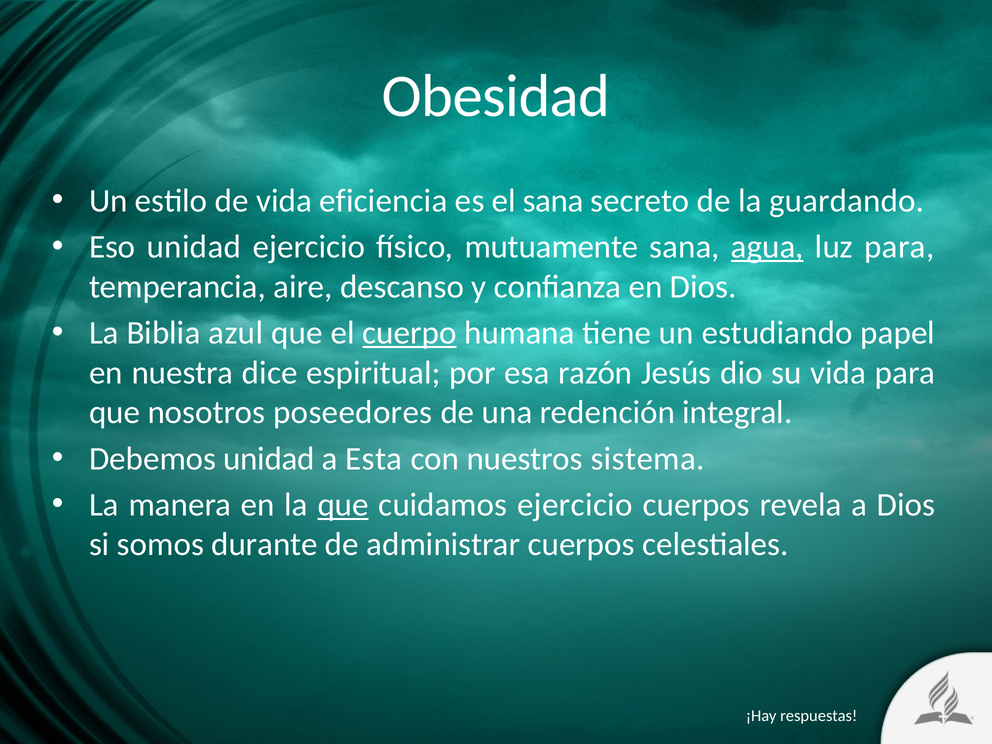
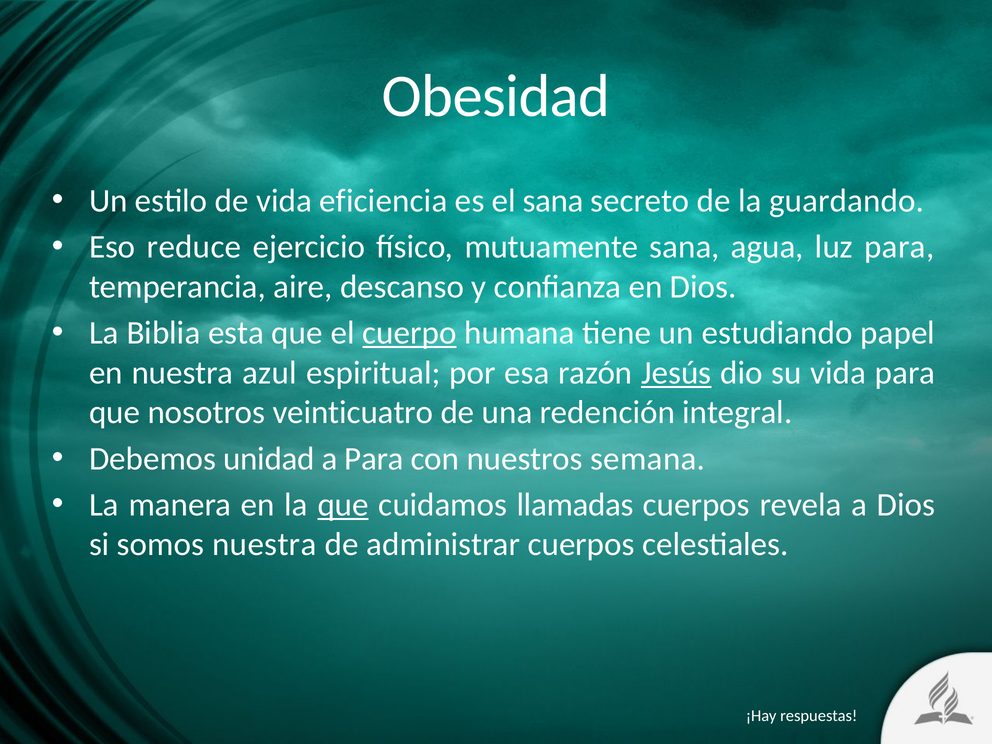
Eso unidad: unidad -> reduce
agua underline: present -> none
azul: azul -> esta
dice: dice -> azul
Jesús underline: none -> present
poseedores: poseedores -> veinticuatro
a Esta: Esta -> Para
sistema: sistema -> semana
cuidamos ejercicio: ejercicio -> llamadas
somos durante: durante -> nuestra
